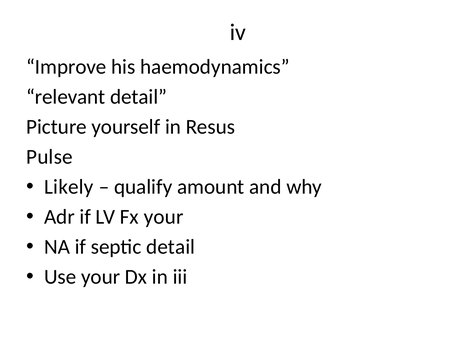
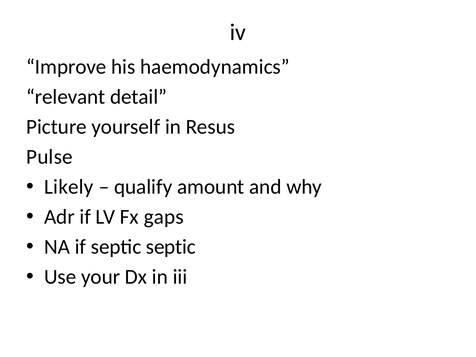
Fx your: your -> gaps
septic detail: detail -> septic
